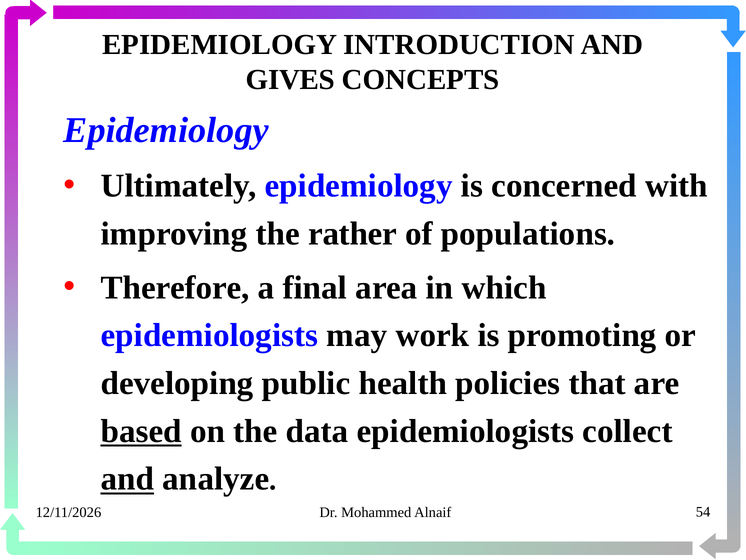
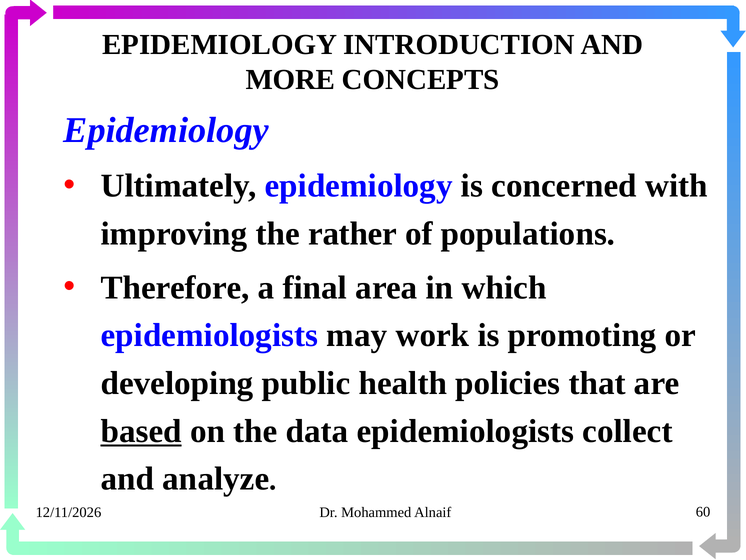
GIVES: GIVES -> MORE
and at (127, 479) underline: present -> none
54: 54 -> 60
